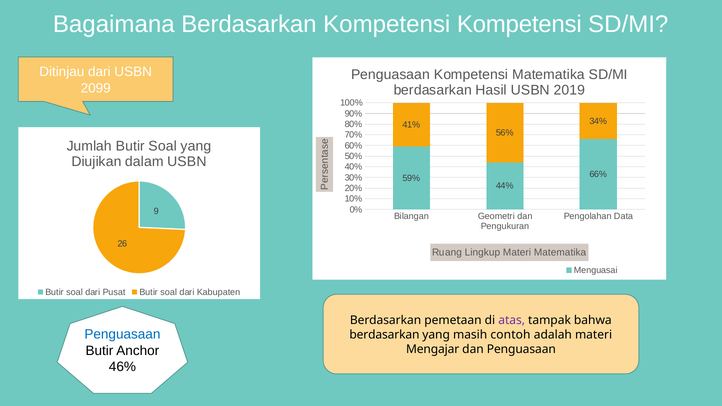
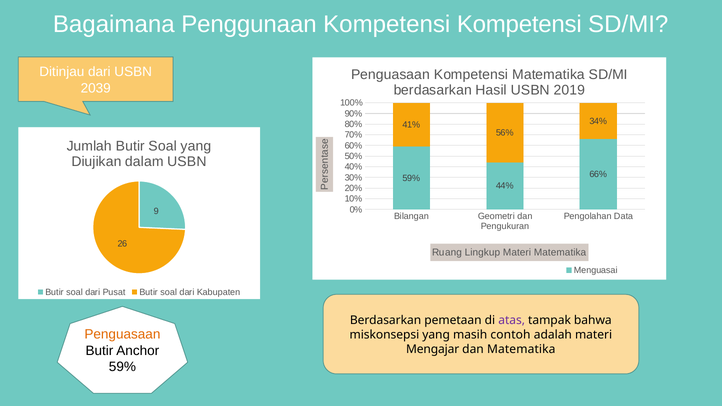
Bagaimana Berdasarkan: Berdasarkan -> Penggunaan
2099: 2099 -> 2039
Penguasaan at (122, 335) colour: blue -> orange
berdasarkan at (384, 335): berdasarkan -> miskonsepsi
dan Penguasaan: Penguasaan -> Matematika
46% at (122, 367): 46% -> 59%
